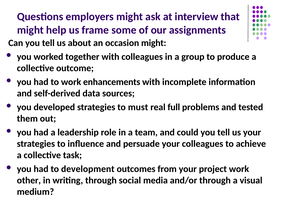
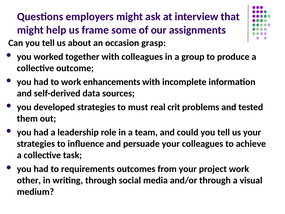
occasion might: might -> grasp
full: full -> crit
development: development -> requirements
